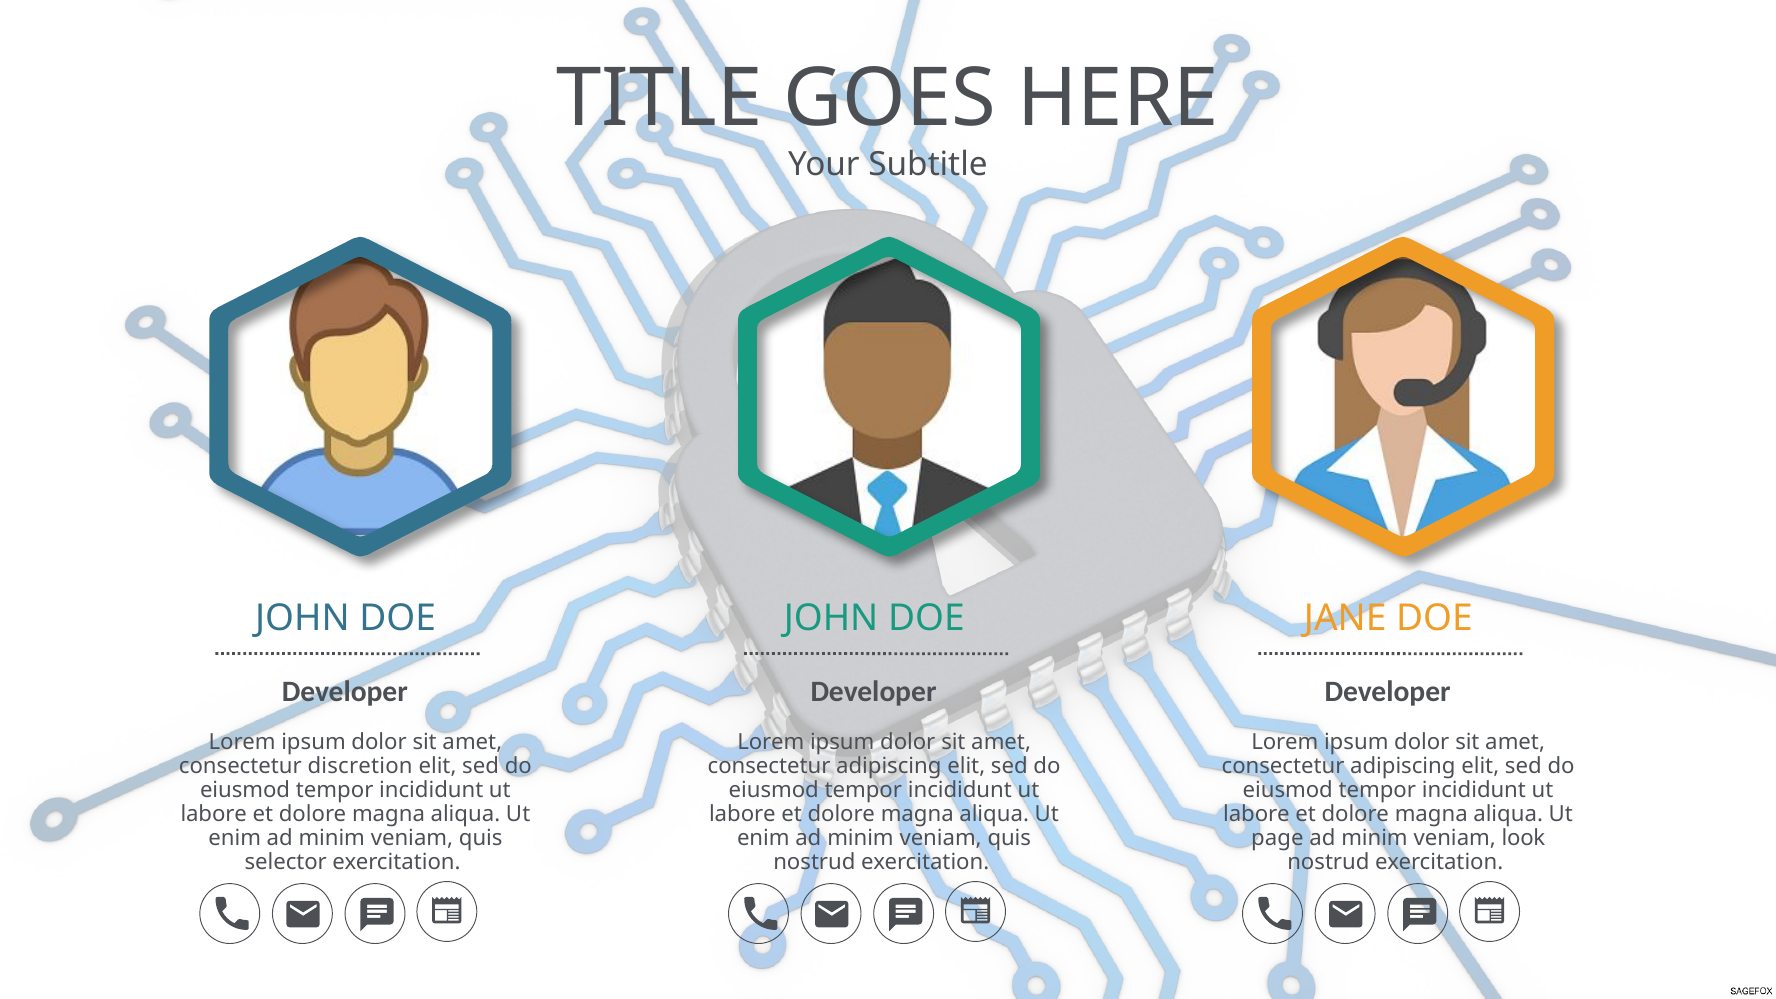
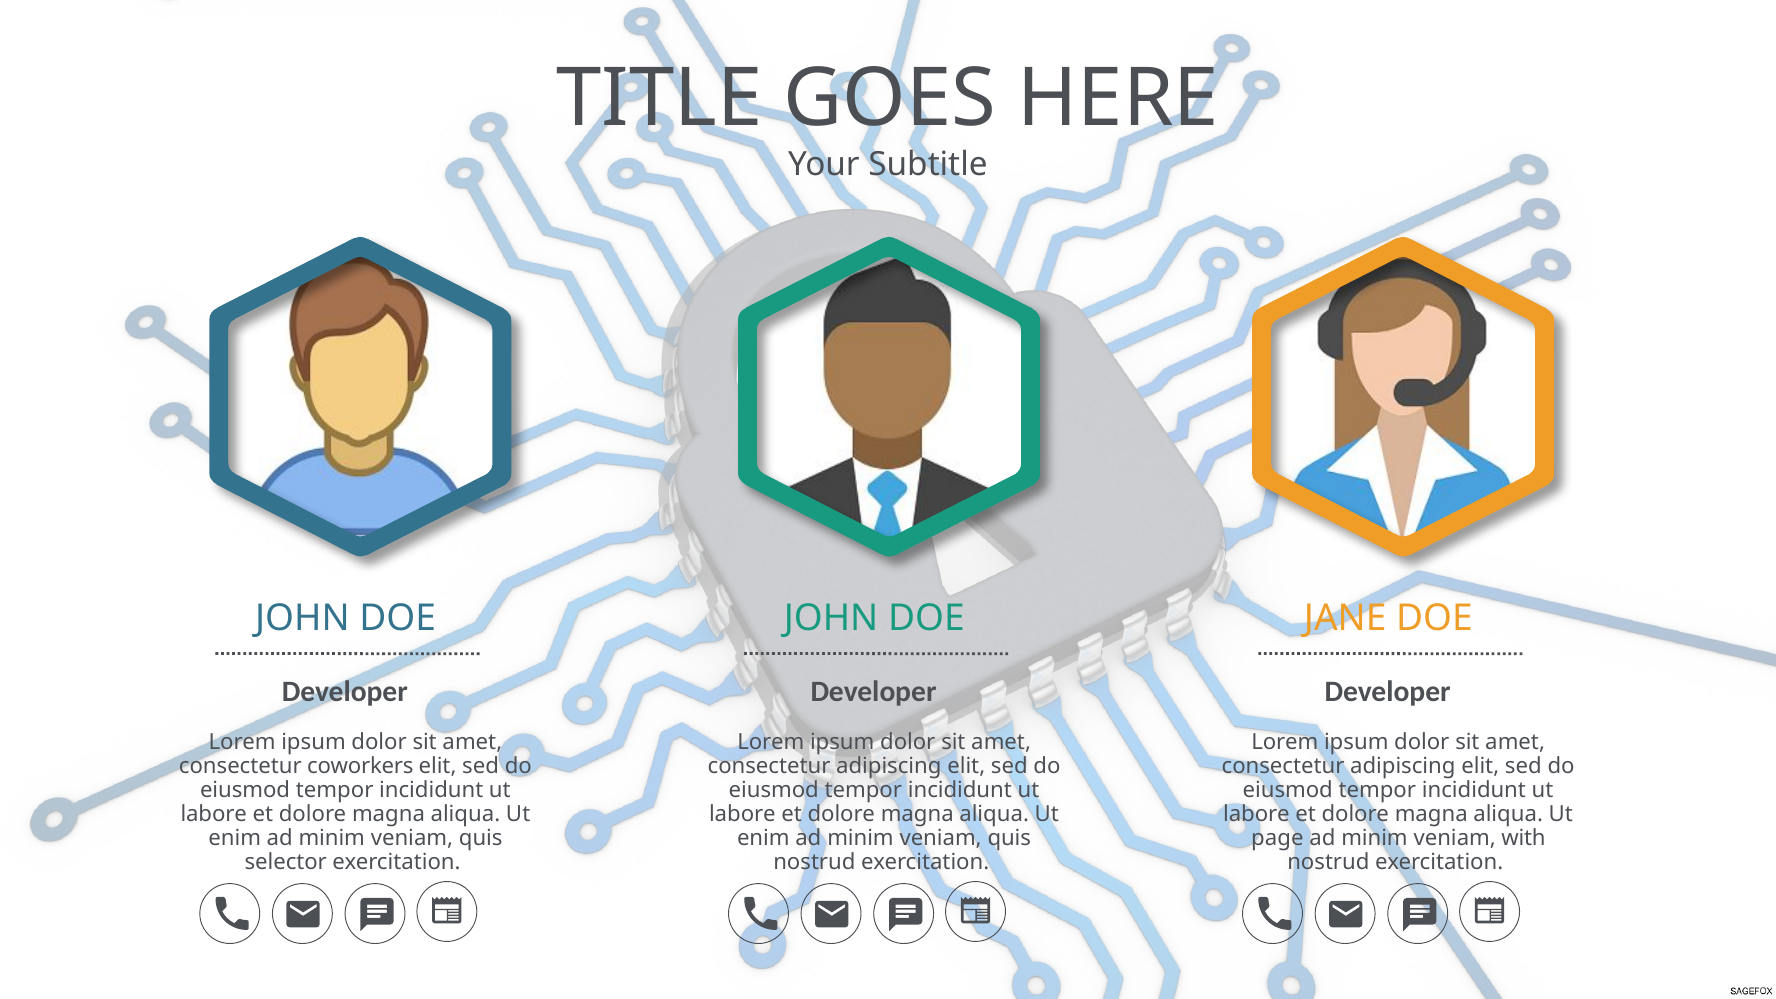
discretion: discretion -> coworkers
look: look -> with
